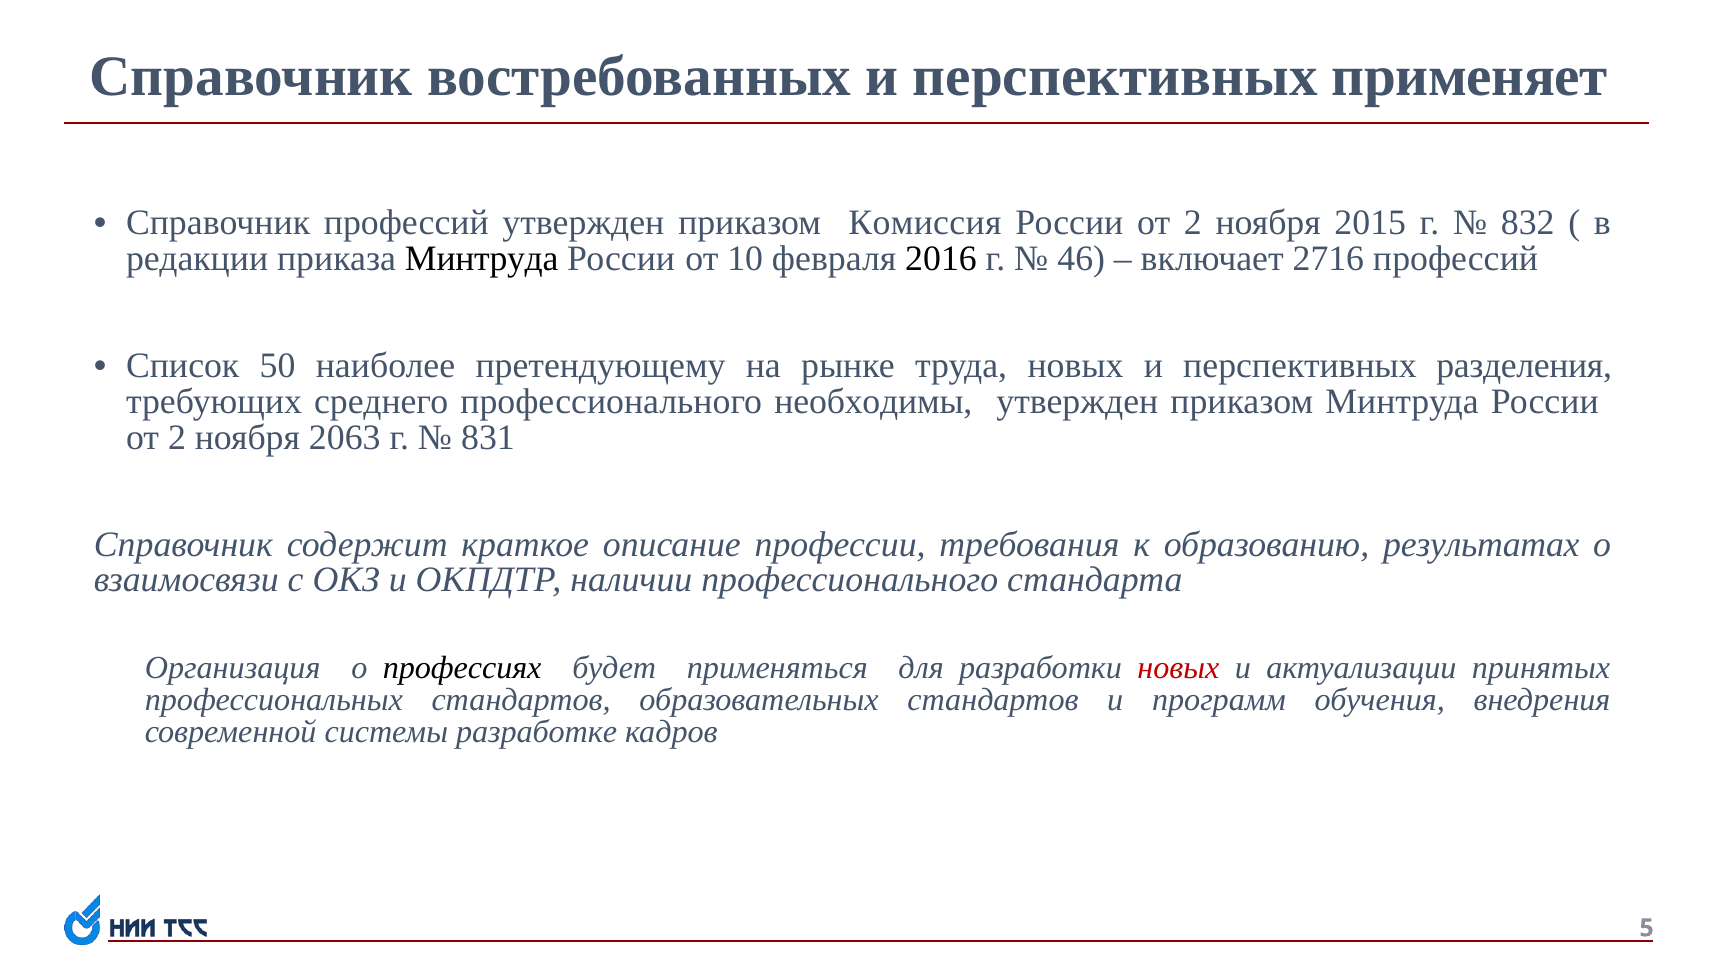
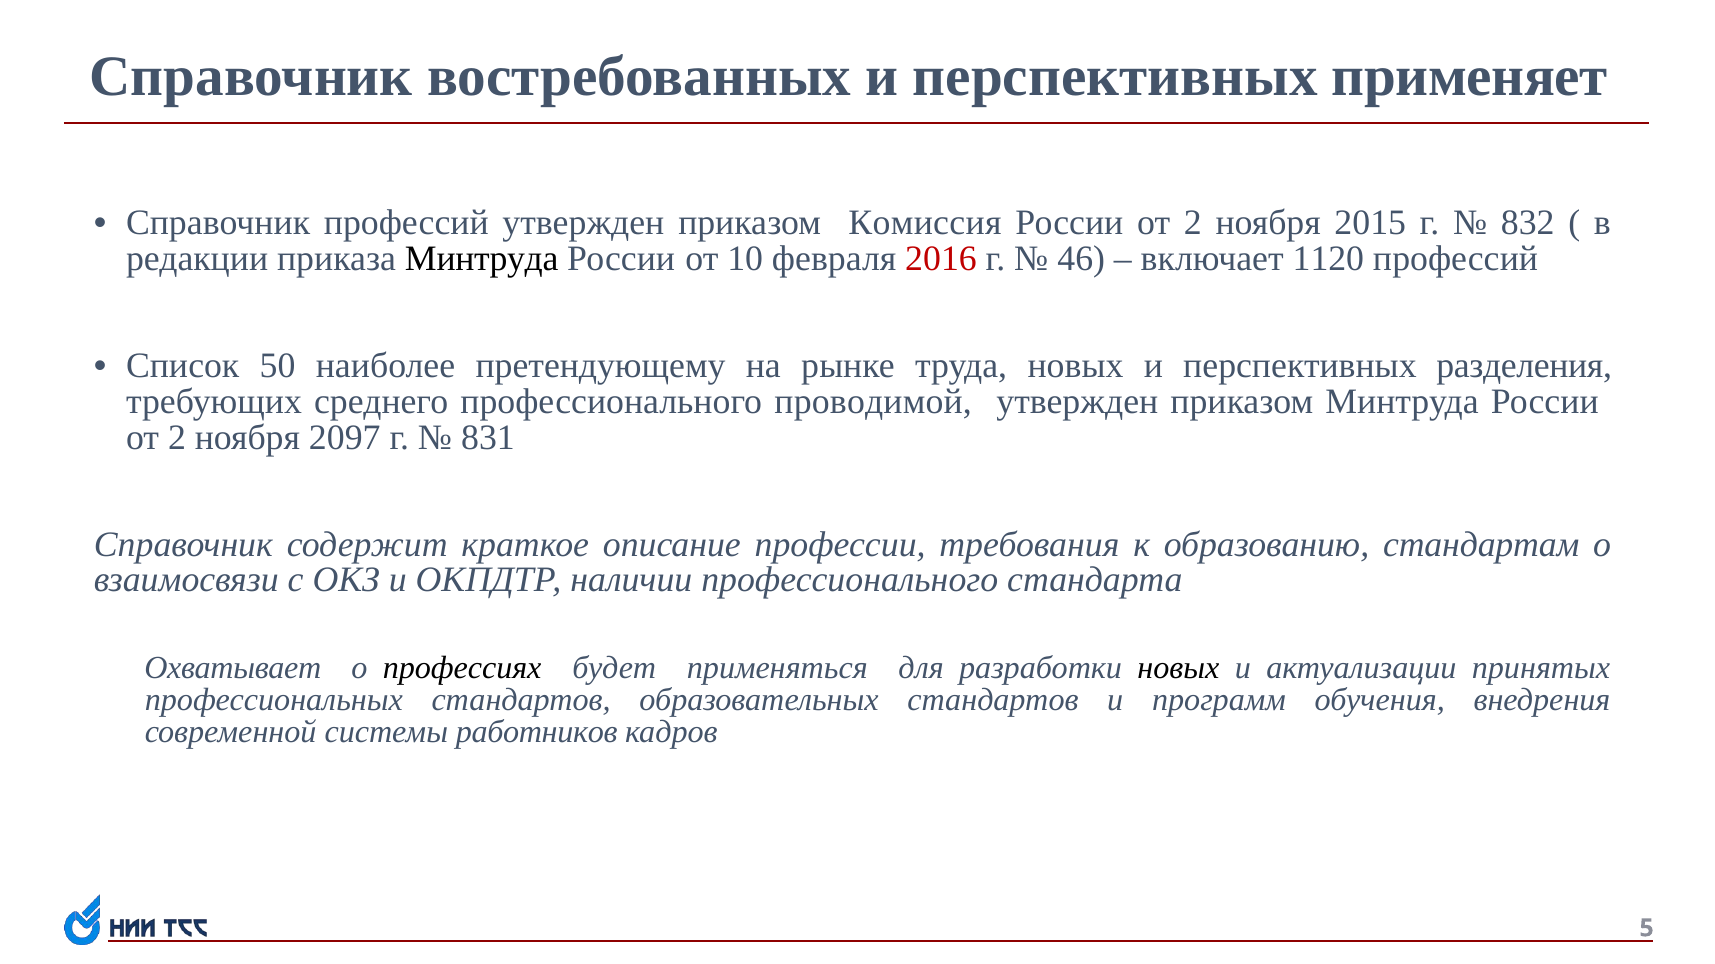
2016 colour: black -> red
2716: 2716 -> 1120
необходимы: необходимы -> проводимой
2063: 2063 -> 2097
результатах: результатах -> стандартам
Организация: Организация -> Охватывает
новых at (1178, 668) colour: red -> black
разработке: разработке -> работников
